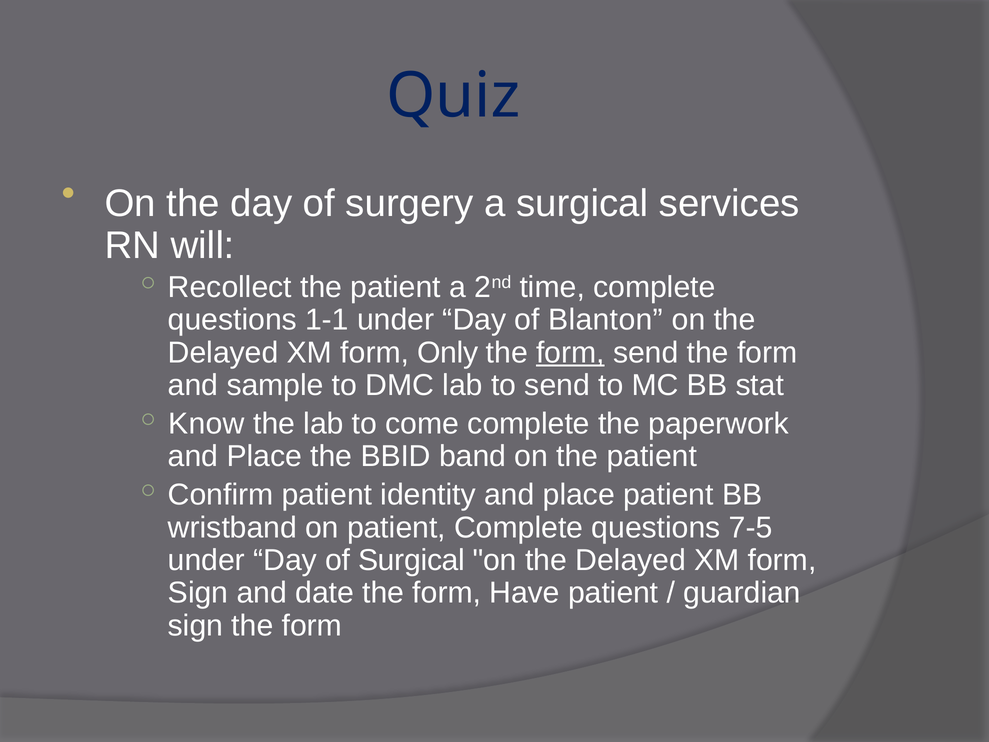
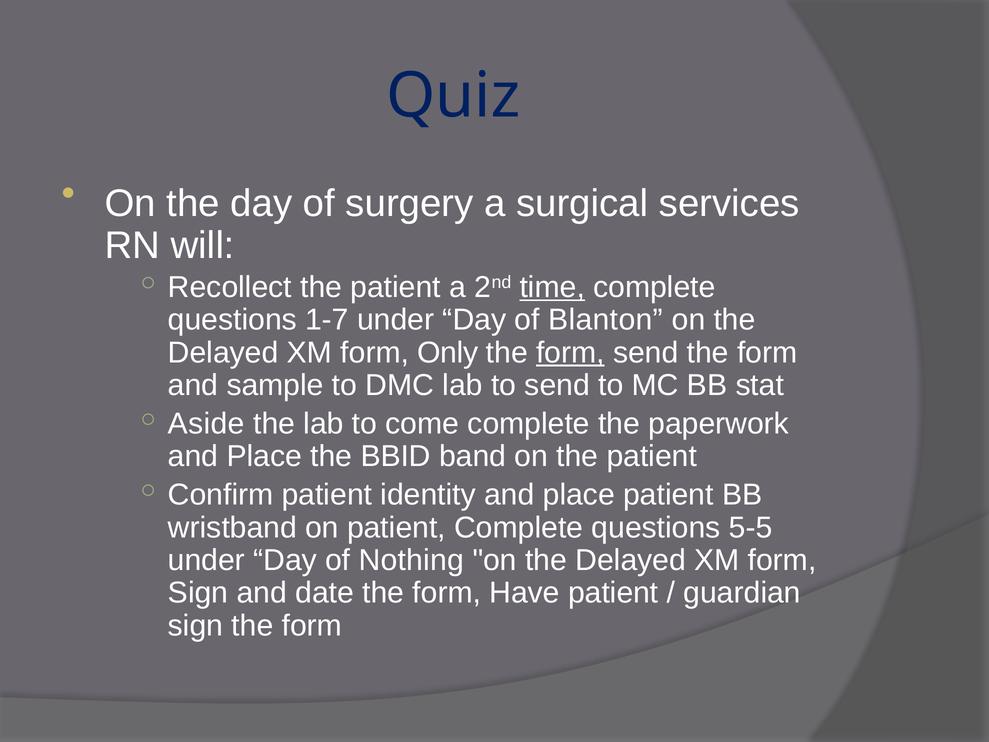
time underline: none -> present
1-1: 1-1 -> 1-7
Know: Know -> Aside
7-5: 7-5 -> 5-5
of Surgical: Surgical -> Nothing
